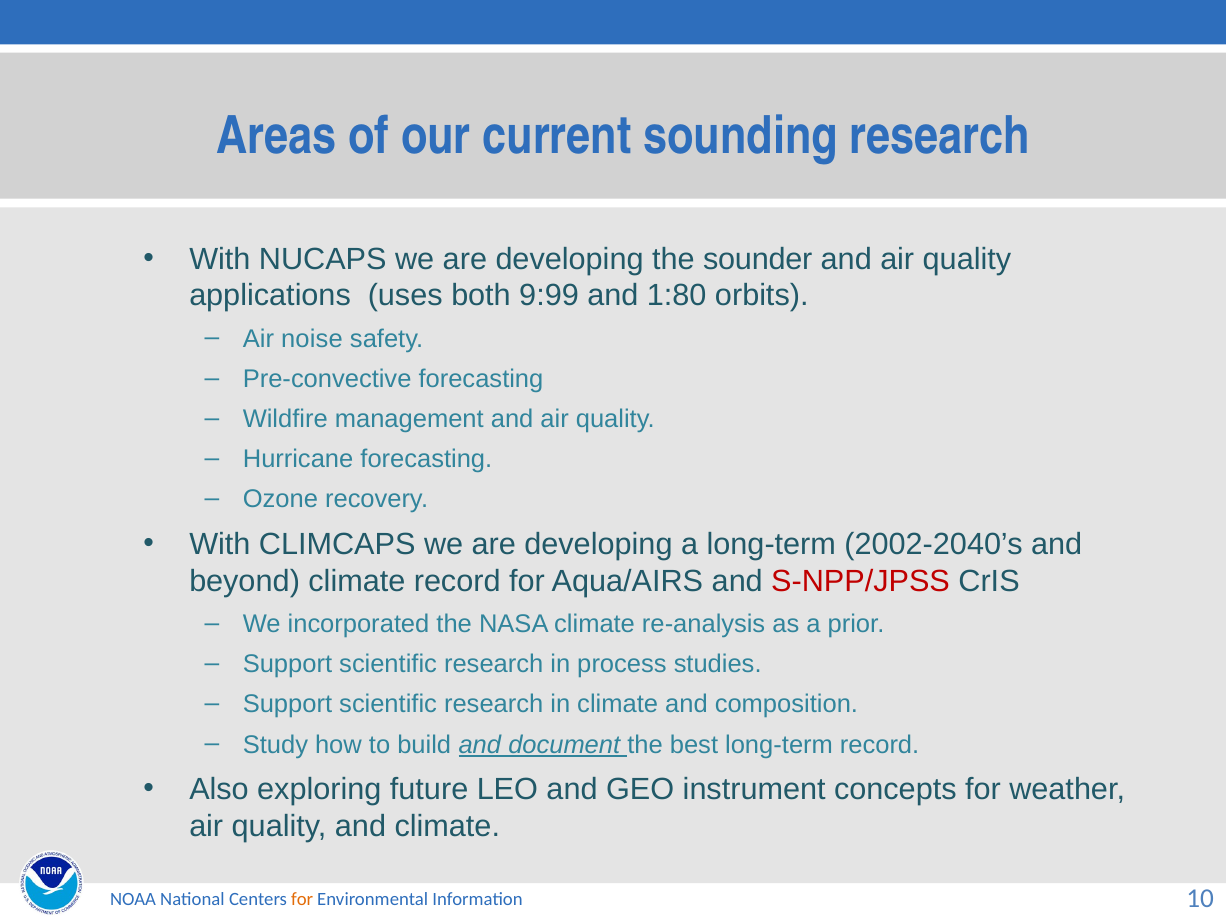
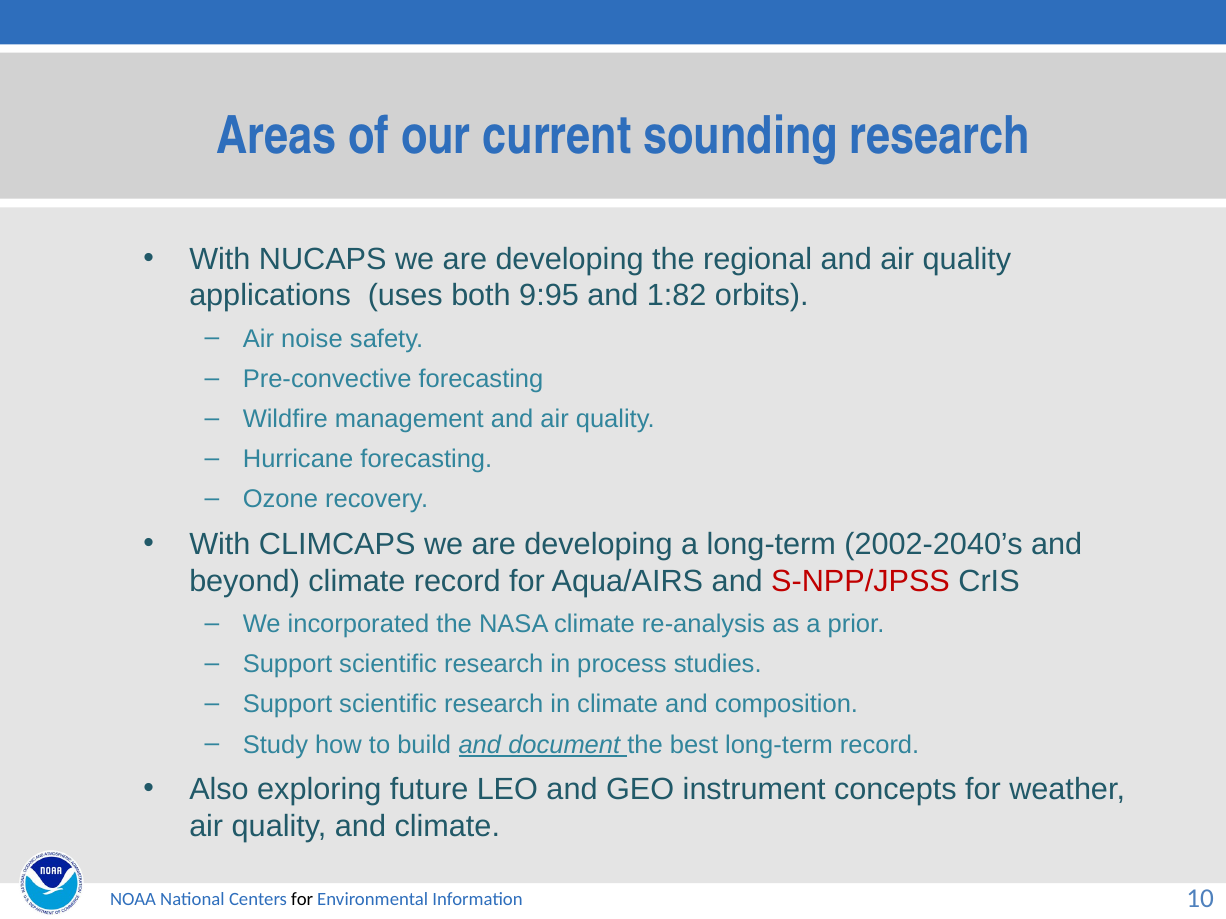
sounder: sounder -> regional
9:99: 9:99 -> 9:95
1:80: 1:80 -> 1:82
for at (302, 900) colour: orange -> black
